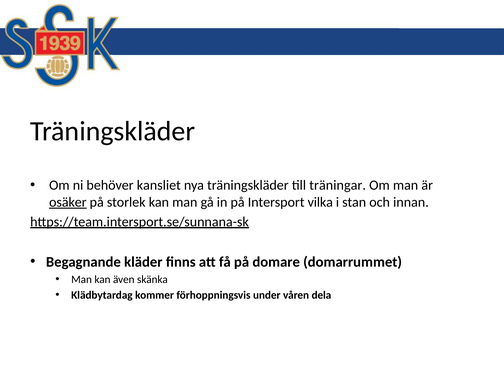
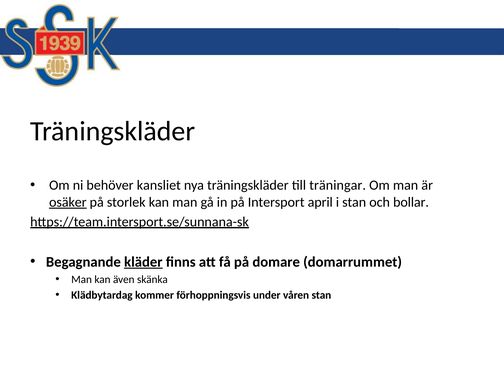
vilka: vilka -> april
innan: innan -> bollar
kläder underline: none -> present
våren dela: dela -> stan
